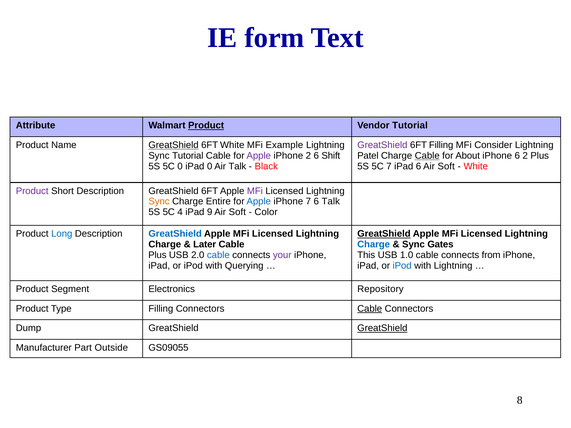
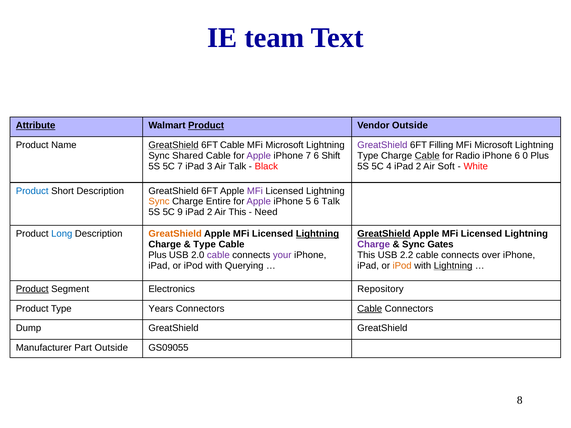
form: form -> team
Attribute underline: none -> present
Vendor Tutorial: Tutorial -> Outside
6FT White: White -> Cable
Example at (284, 145): Example -> Microsoft
Consider at (493, 145): Consider -> Microsoft
Sync Tutorial: Tutorial -> Shared
iPhone 2: 2 -> 7
Patel at (368, 156): Patel -> Type
About: About -> Radio
6 2: 2 -> 0
5C 0: 0 -> 7
iPad 0: 0 -> 3
5C 7: 7 -> 4
6 at (419, 166): 6 -> 2
Product at (32, 191) colour: purple -> blue
Apple at (259, 202) colour: blue -> purple
iPhone 7: 7 -> 5
4: 4 -> 9
9 at (210, 212): 9 -> 2
Soft at (237, 212): Soft -> This
Color: Color -> Need
GreatShield at (175, 234) colour: blue -> orange
Lightning at (317, 234) underline: none -> present
Later at (205, 245): Later -> Type
Charge at (374, 245) colour: blue -> purple
cable at (218, 255) colour: blue -> purple
1.0: 1.0 -> 2.2
from: from -> over
iPod at (402, 266) colour: blue -> orange
Lightning at (453, 266) underline: none -> present
Product at (32, 289) underline: none -> present
Type Filling: Filling -> Years
GreatShield at (382, 328) underline: present -> none
